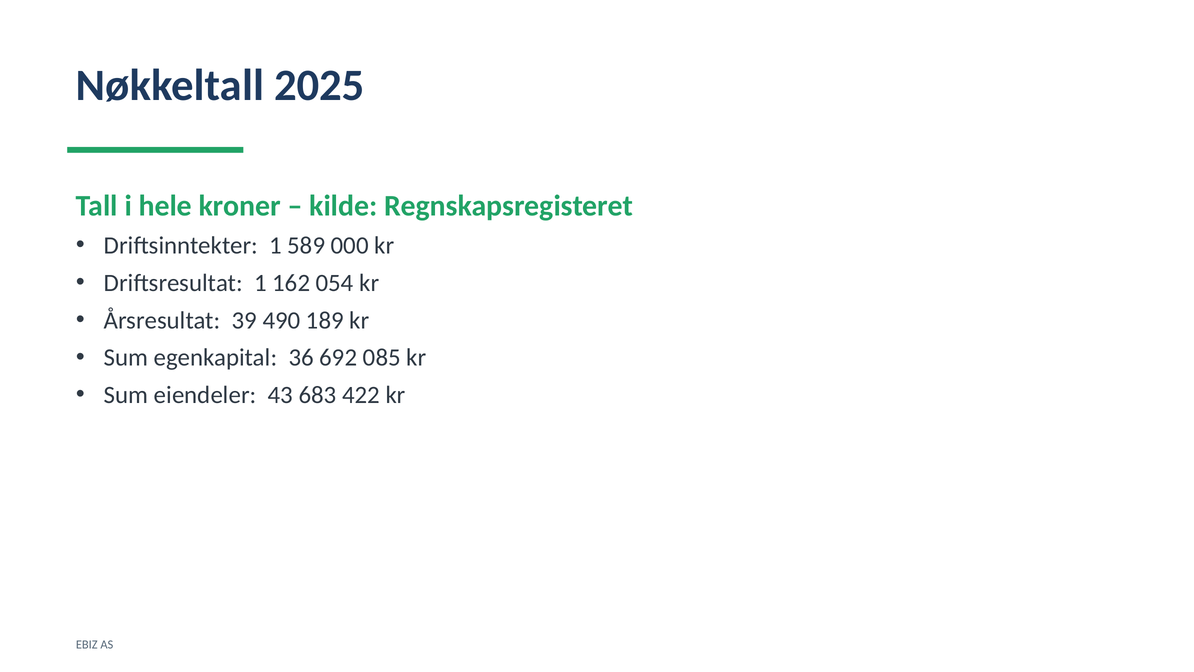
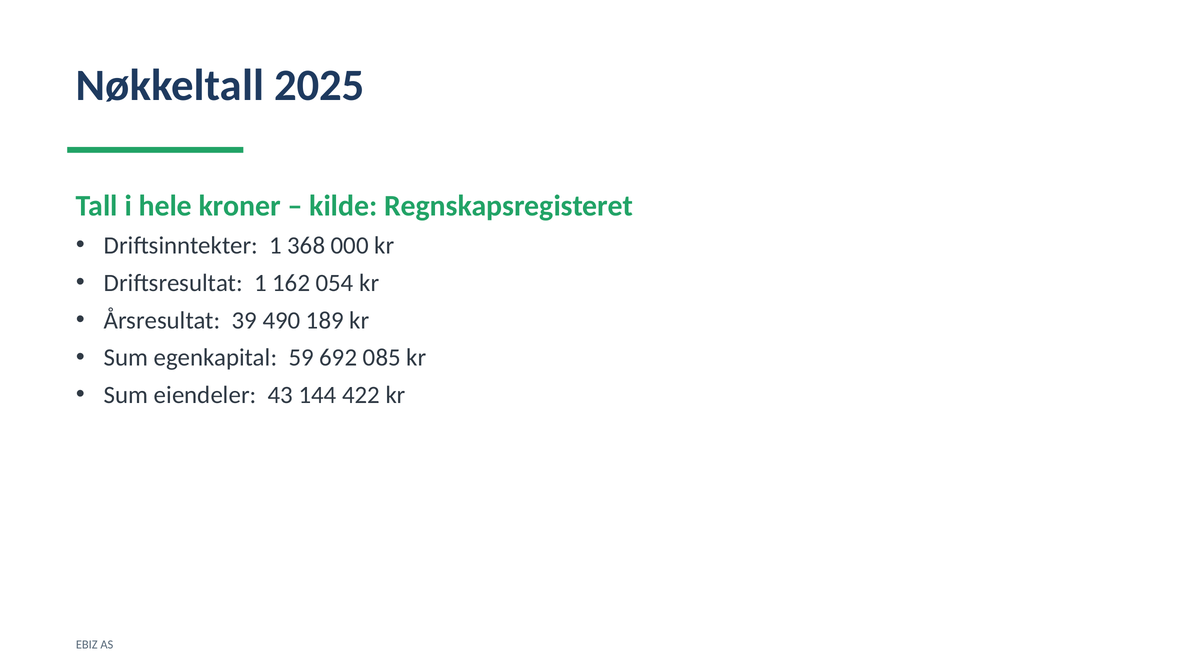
589: 589 -> 368
36: 36 -> 59
683: 683 -> 144
